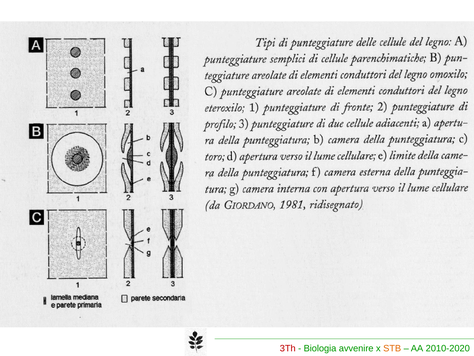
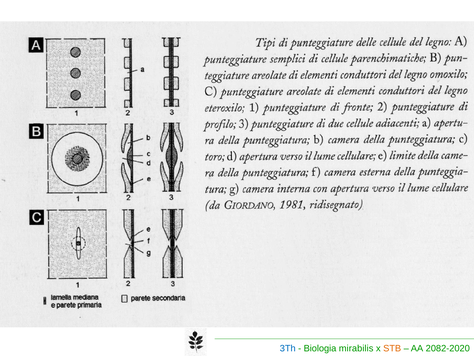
3Th colour: red -> blue
avvenire: avvenire -> mirabilis
2010-2020: 2010-2020 -> 2082-2020
